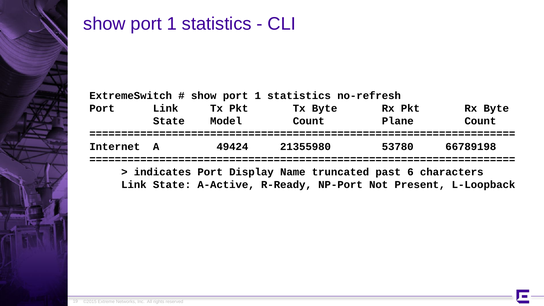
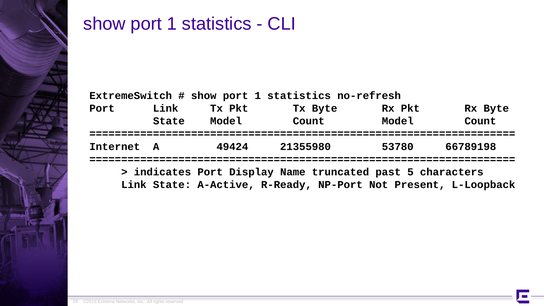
Count Plane: Plane -> Model
6: 6 -> 5
